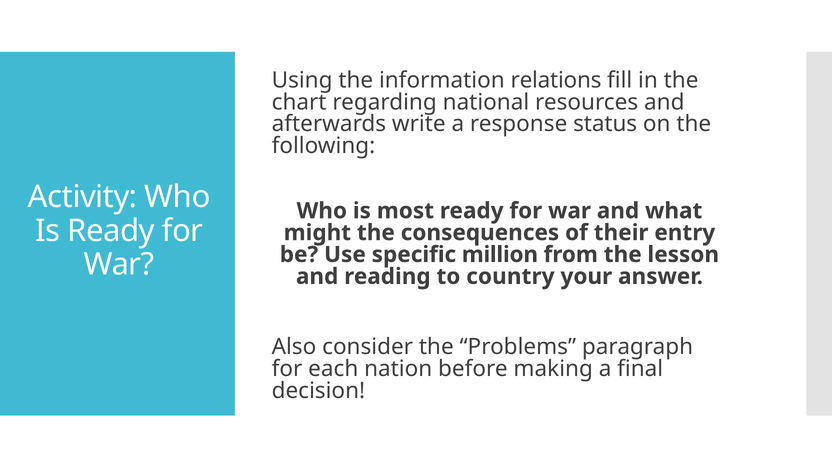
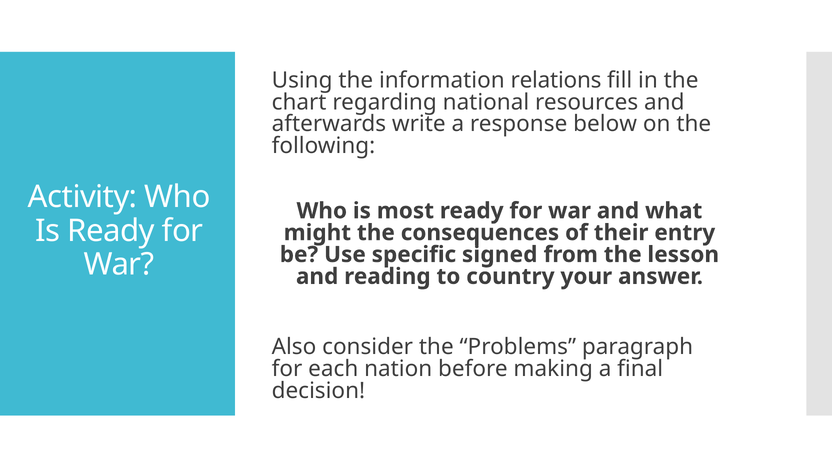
status: status -> below
million: million -> signed
